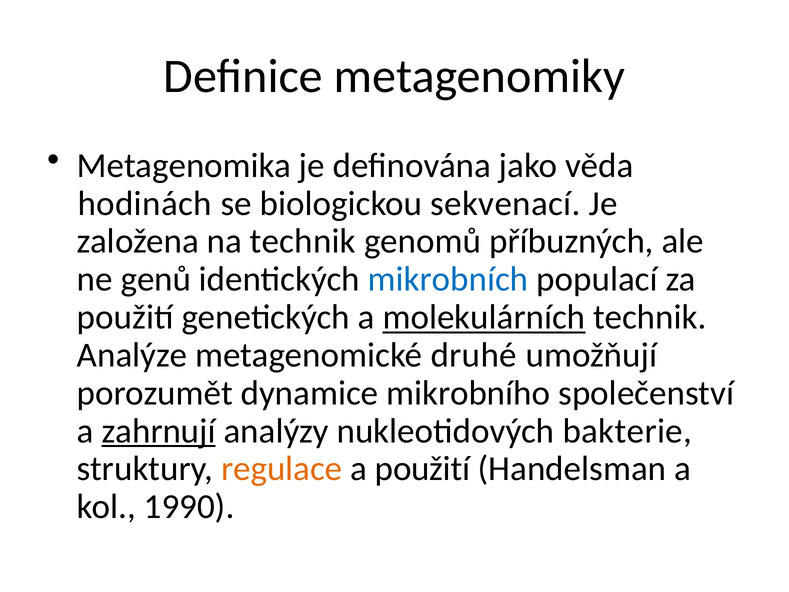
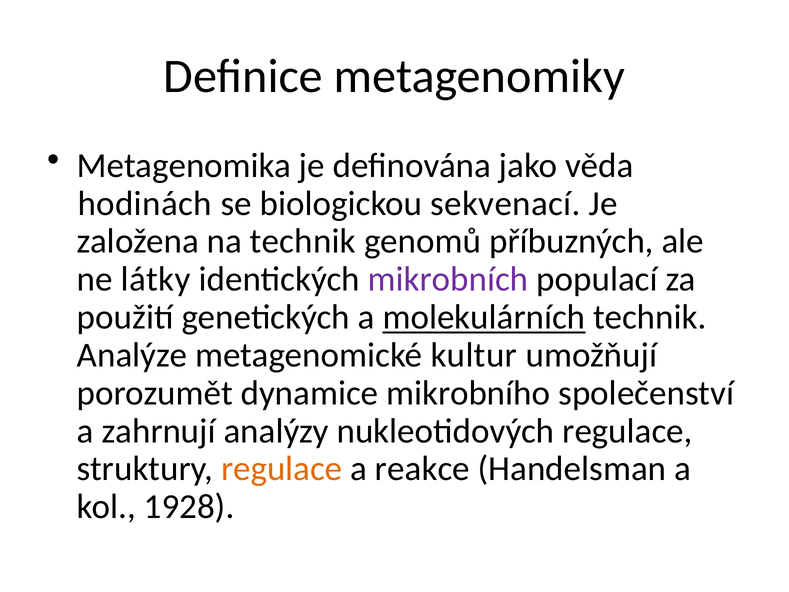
genů: genů -> látky
mikrobních colour: blue -> purple
druhé: druhé -> kultur
zahrnují underline: present -> none
nukleotidových bakterie: bakterie -> regulace
a použití: použití -> reakce
1990: 1990 -> 1928
